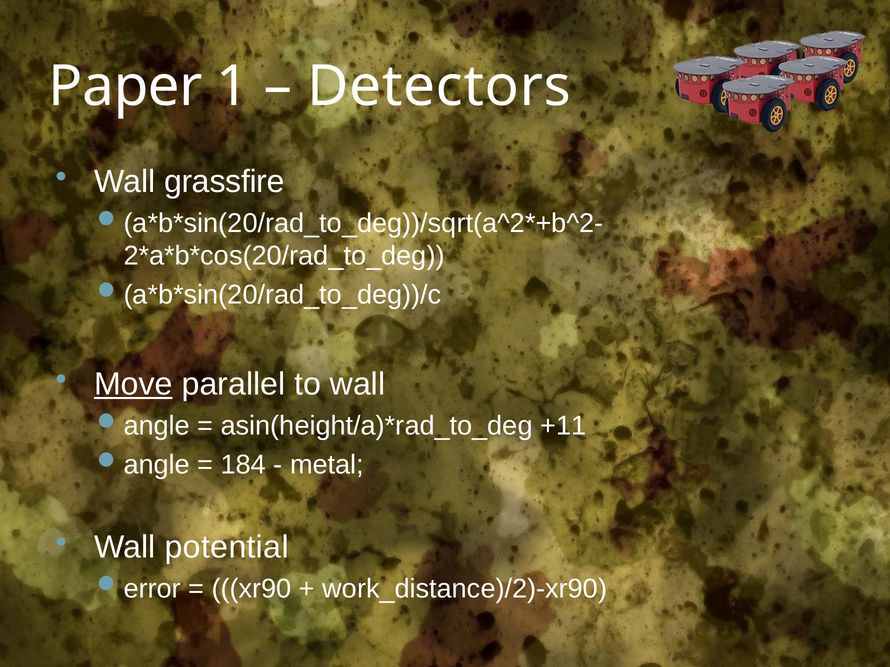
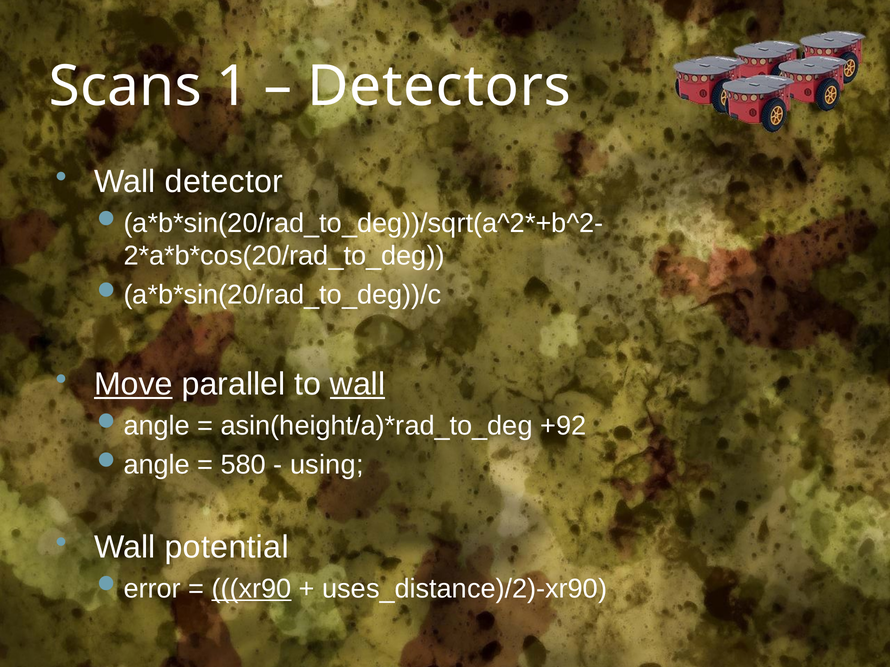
Paper: Paper -> Scans
grassfire: grassfire -> detector
wall at (358, 384) underline: none -> present
+11: +11 -> +92
184: 184 -> 580
metal: metal -> using
xr90 underline: none -> present
work_distance)/2)-xr90: work_distance)/2)-xr90 -> uses_distance)/2)-xr90
